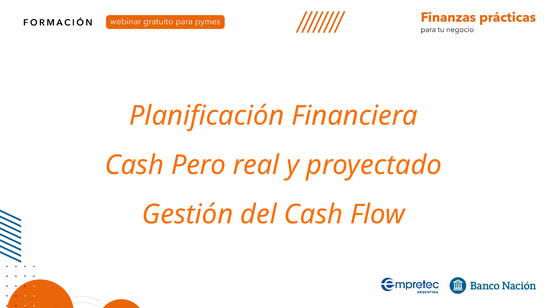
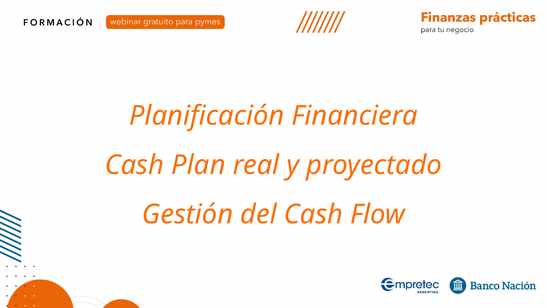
Pero: Pero -> Plan
